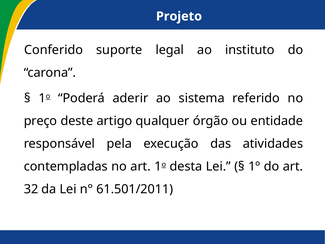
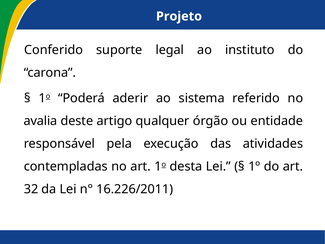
preço: preço -> avalia
61.501/2011: 61.501/2011 -> 16.226/2011
